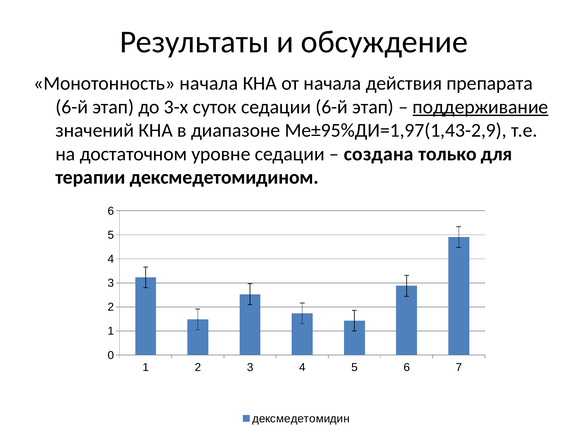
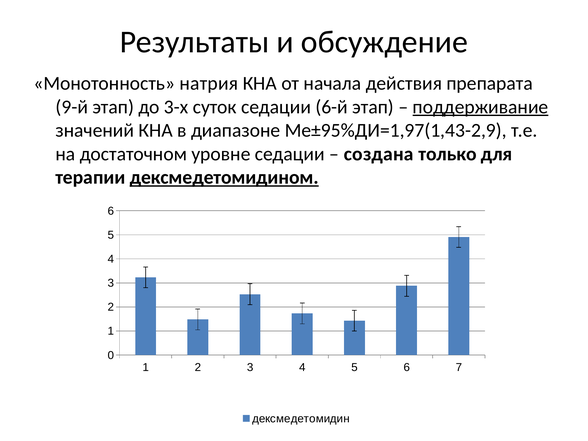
Монотонность начала: начала -> натрия
6-й at (72, 107): 6-й -> 9-й
дексмедетомидином underline: none -> present
